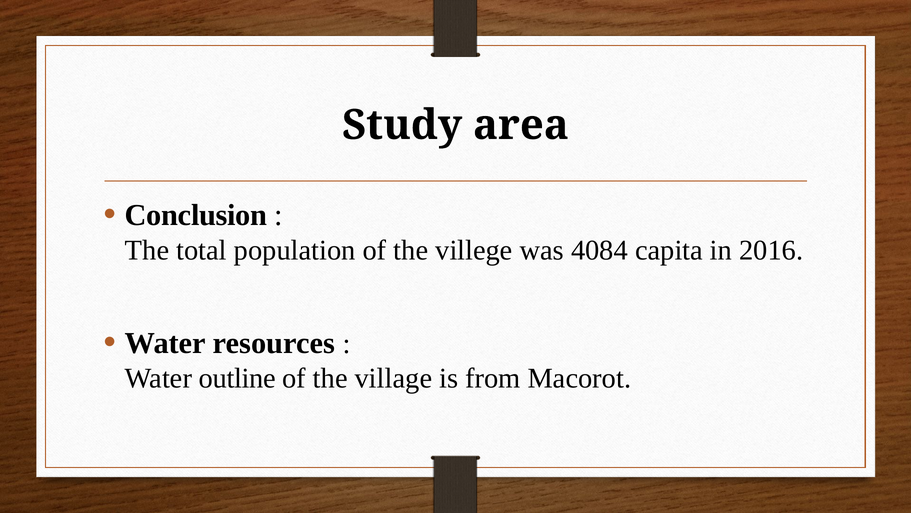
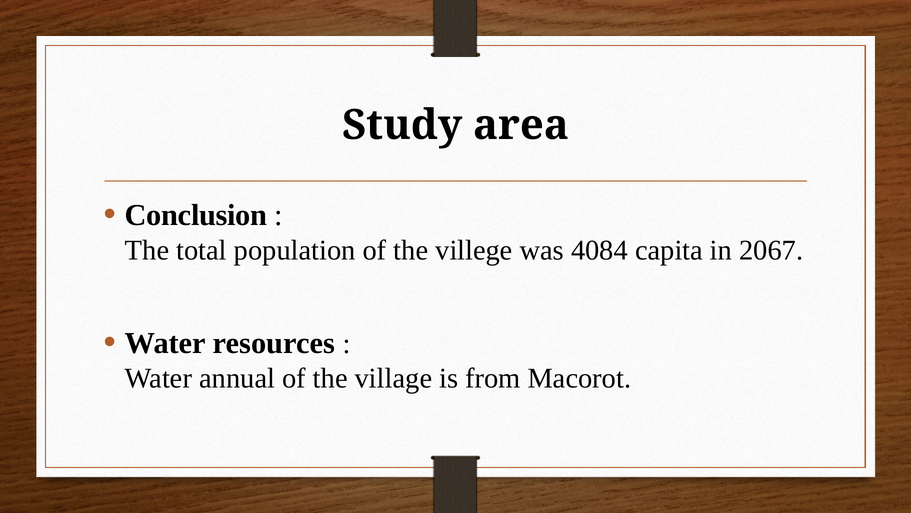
2016: 2016 -> 2067
outline: outline -> annual
